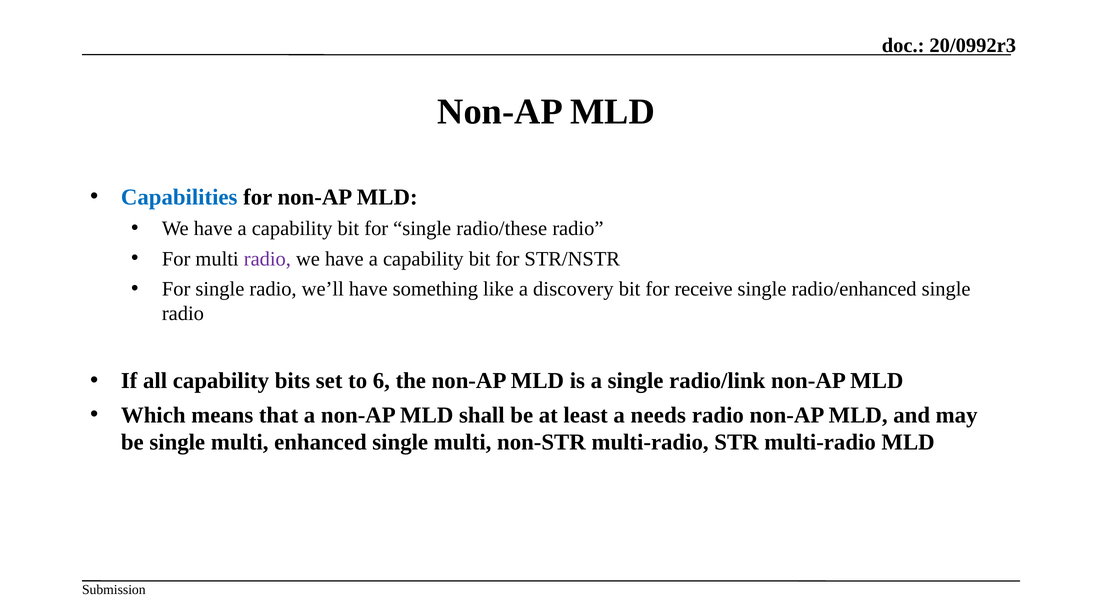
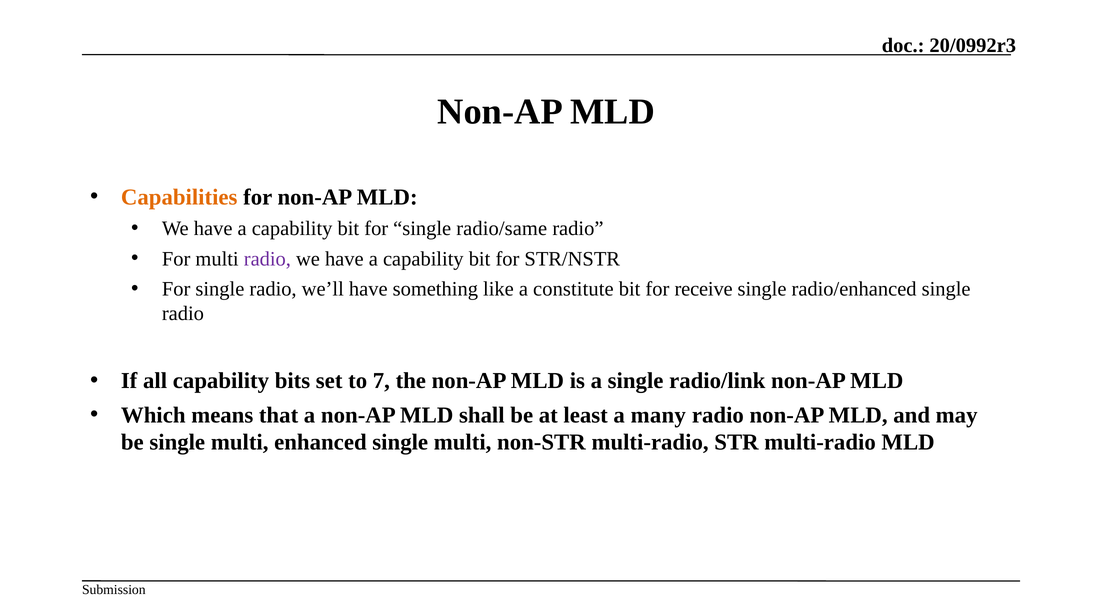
Capabilities colour: blue -> orange
radio/these: radio/these -> radio/same
discovery: discovery -> constitute
6: 6 -> 7
needs: needs -> many
